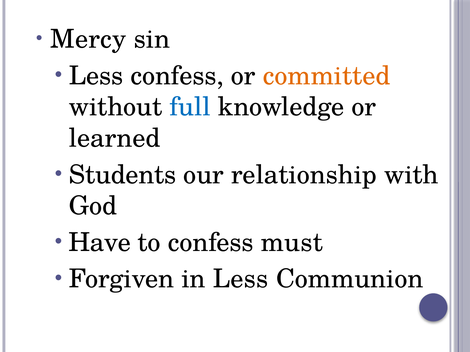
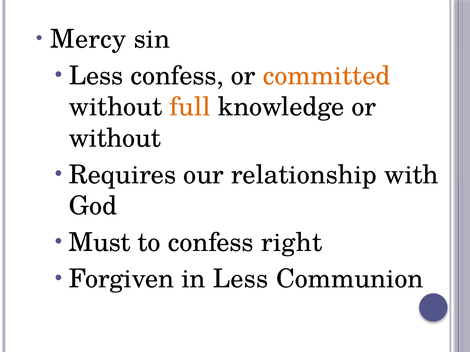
full colour: blue -> orange
learned at (115, 139): learned -> without
Students: Students -> Requires
Have: Have -> Must
must: must -> right
